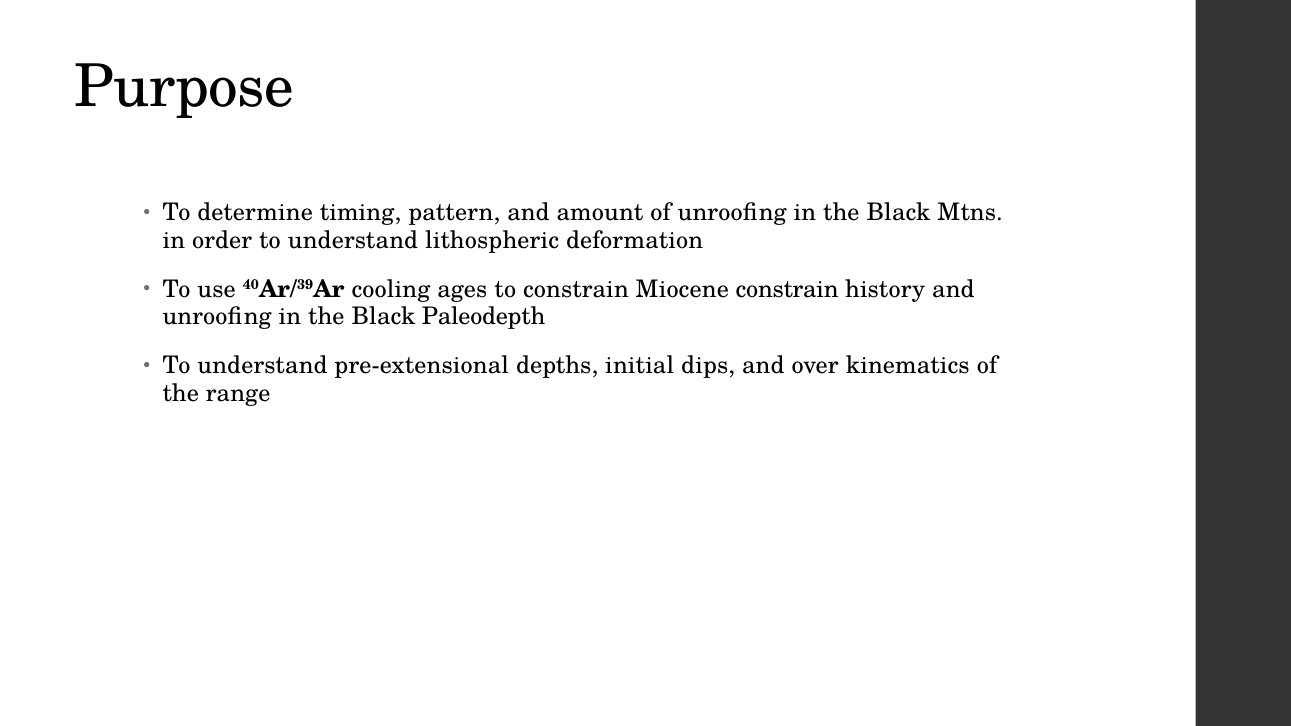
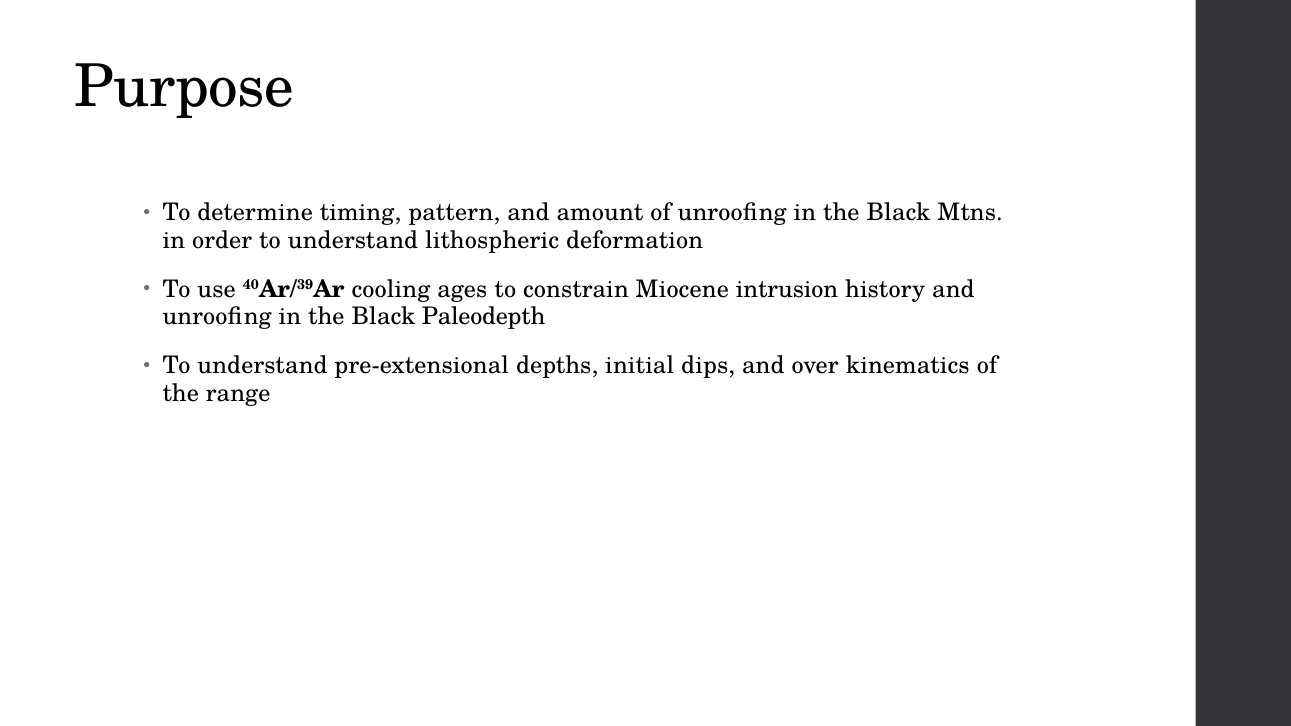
Miocene constrain: constrain -> intrusion
